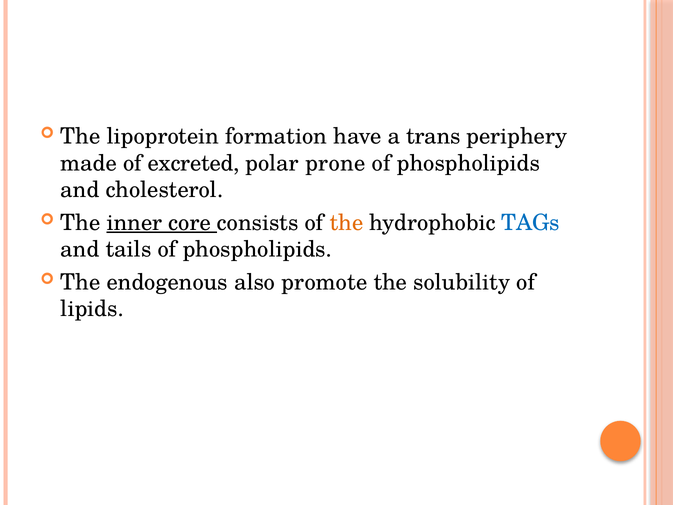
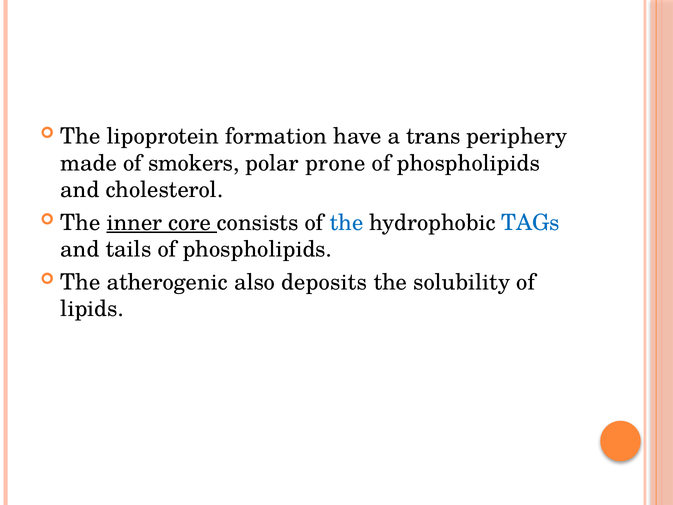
excreted: excreted -> smokers
the at (346, 223) colour: orange -> blue
endogenous: endogenous -> atherogenic
promote: promote -> deposits
